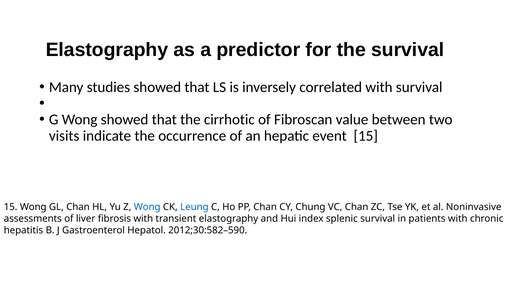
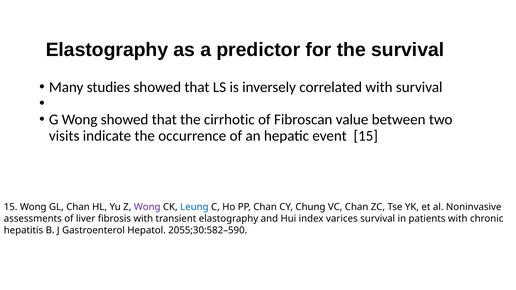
Wong at (147, 207) colour: blue -> purple
splenic: splenic -> varices
2012;30:582–590: 2012;30:582–590 -> 2055;30:582–590
